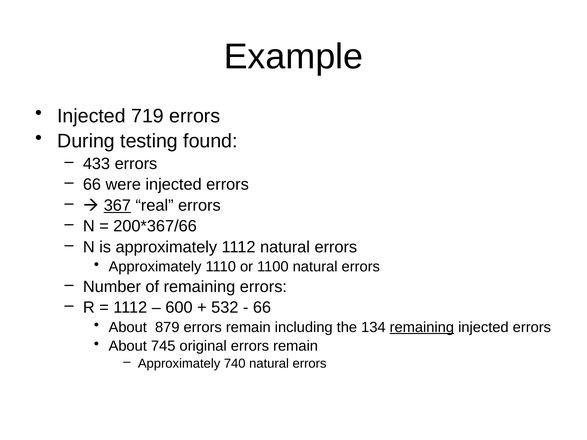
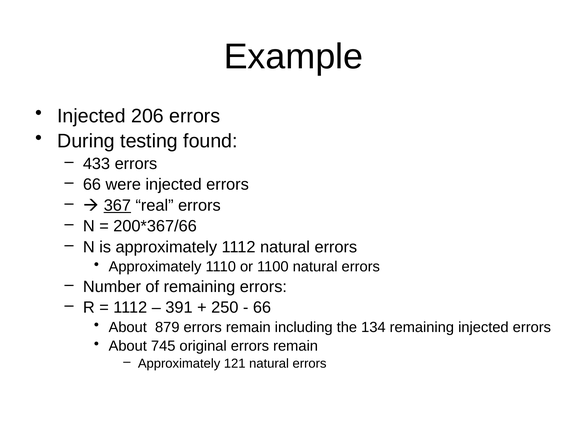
719: 719 -> 206
600: 600 -> 391
532: 532 -> 250
remaining at (422, 327) underline: present -> none
740: 740 -> 121
